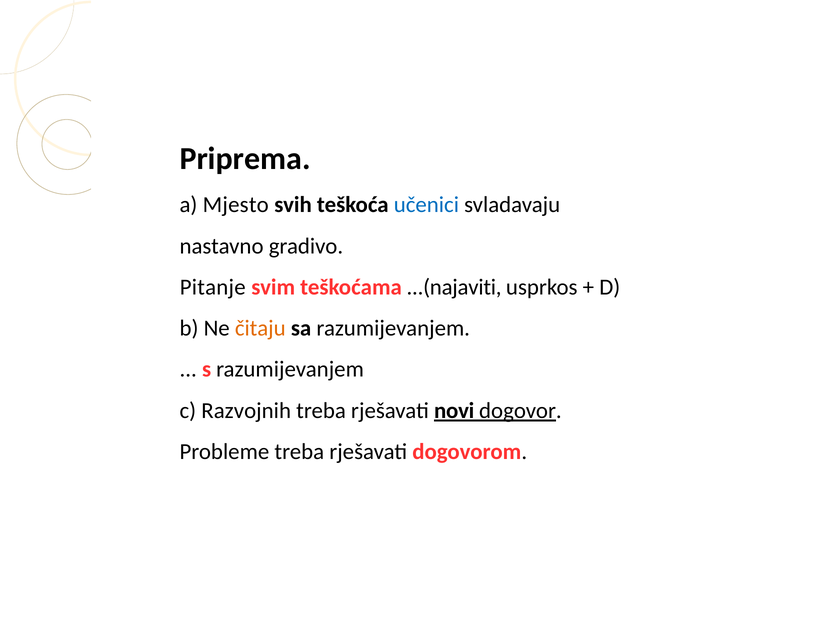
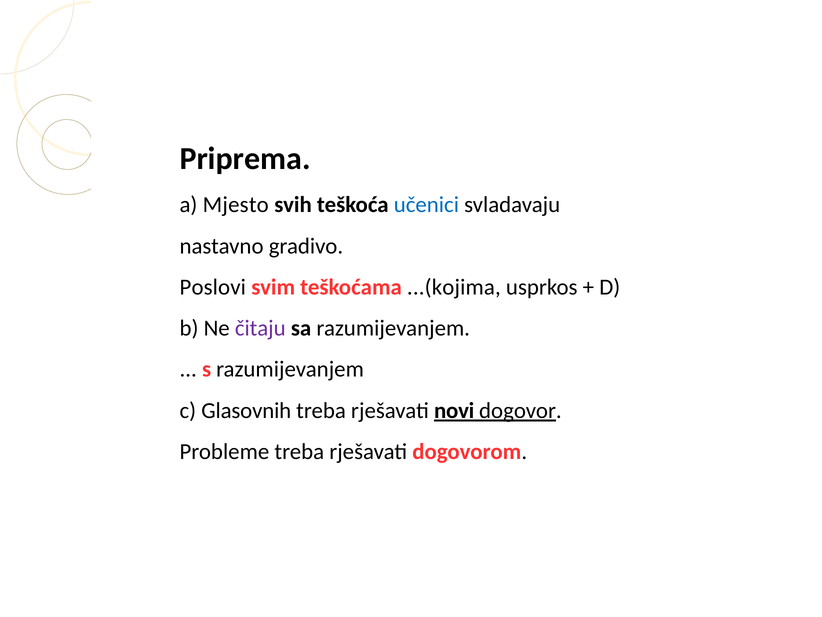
Pitanje: Pitanje -> Poslovi
...(najaviti: ...(najaviti -> ...(kojima
čitaju colour: orange -> purple
Razvojnih: Razvojnih -> Glasovnih
